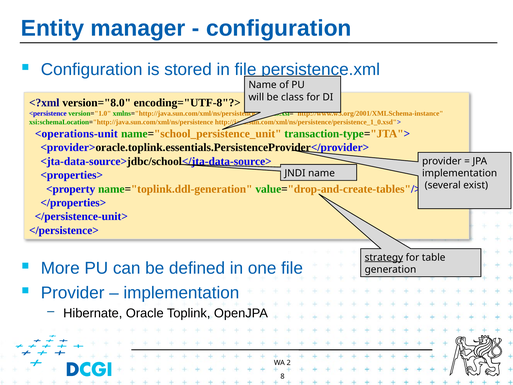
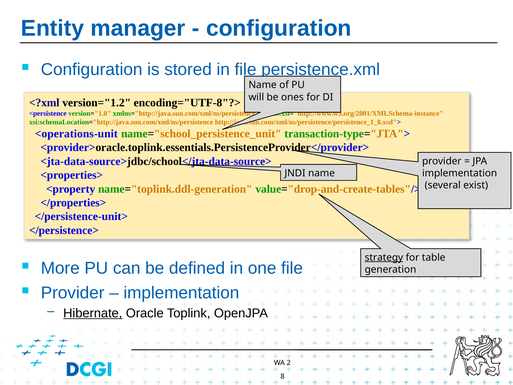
class: class -> ones
version="8.0: version="8.0 -> version="1.2
Hibernate underline: none -> present
